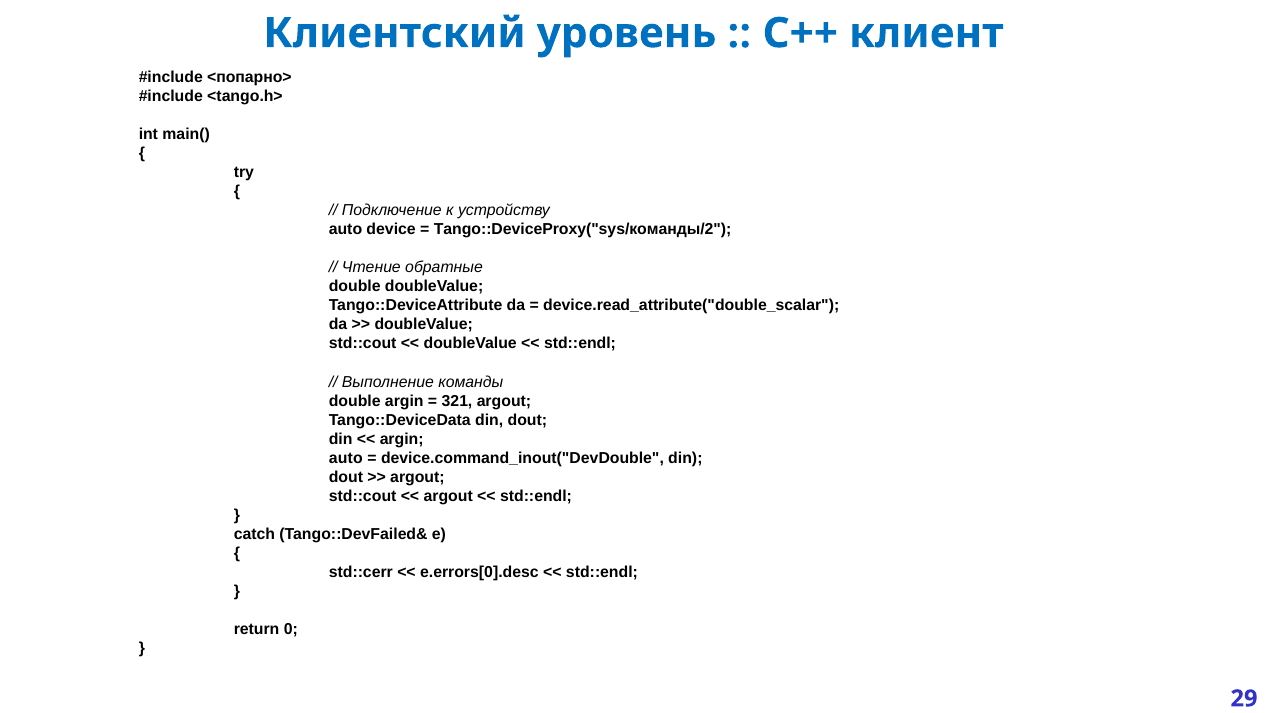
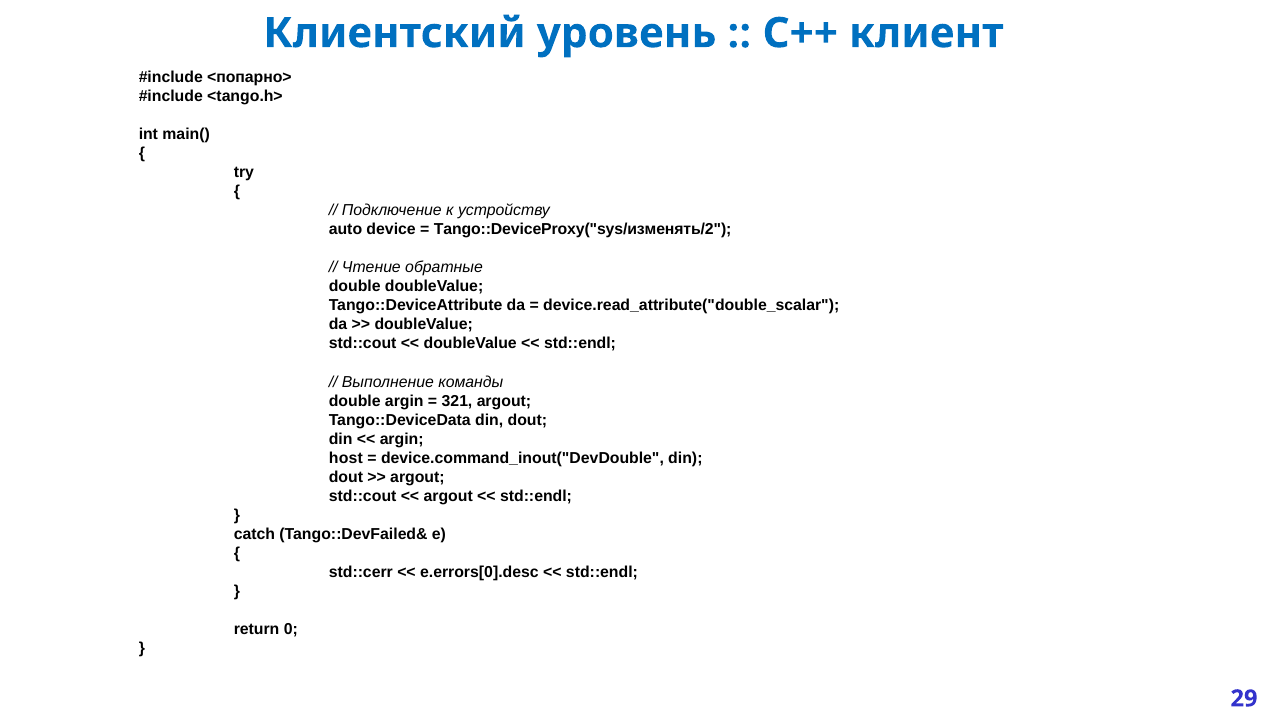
Tango::DeviceProxy("sys/команды/2: Tango::DeviceProxy("sys/команды/2 -> Tango::DeviceProxy("sys/изменять/2
auto at (346, 458): auto -> host
